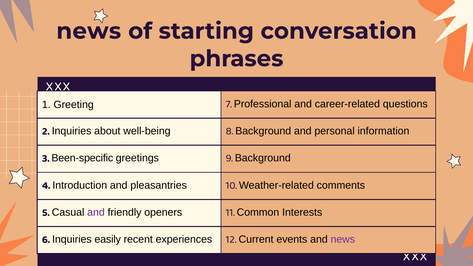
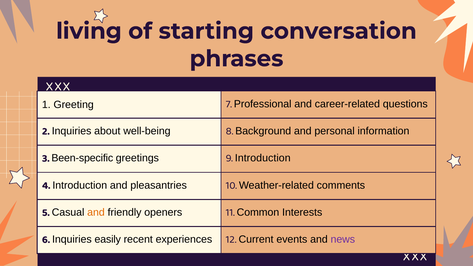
news at (89, 31): news -> living
9 Background: Background -> Introduction
and at (96, 212) colour: purple -> orange
